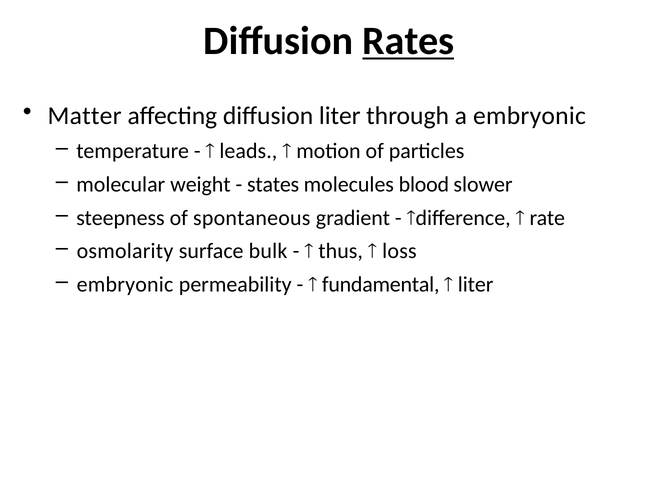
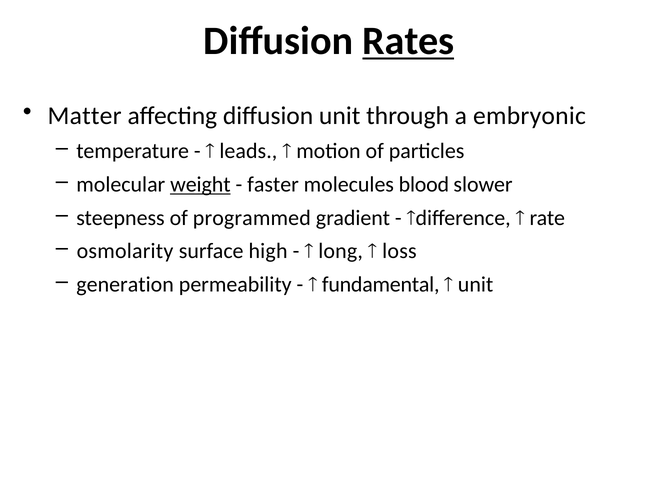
diffusion liter: liter -> unit
weight underline: none -> present
states: states -> faster
spontaneous: spontaneous -> programmed
bulk: bulk -> high
thus: thus -> long
embryonic at (125, 284): embryonic -> generation
liter at (476, 284): liter -> unit
